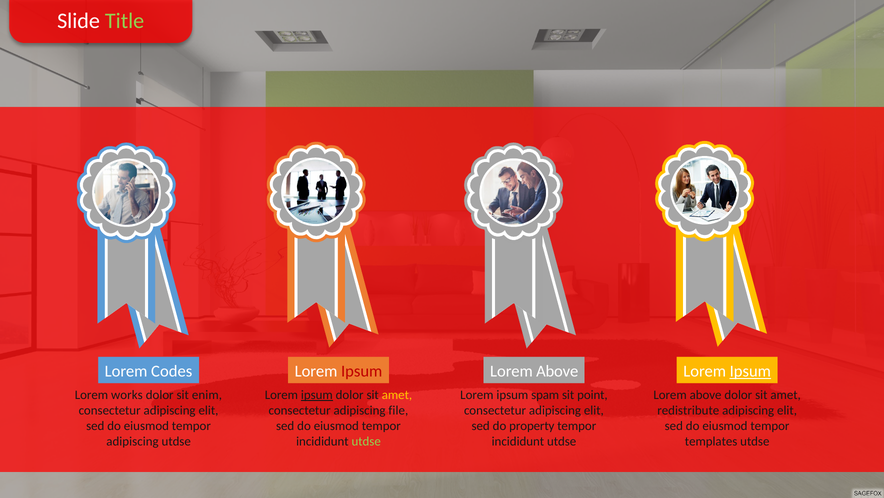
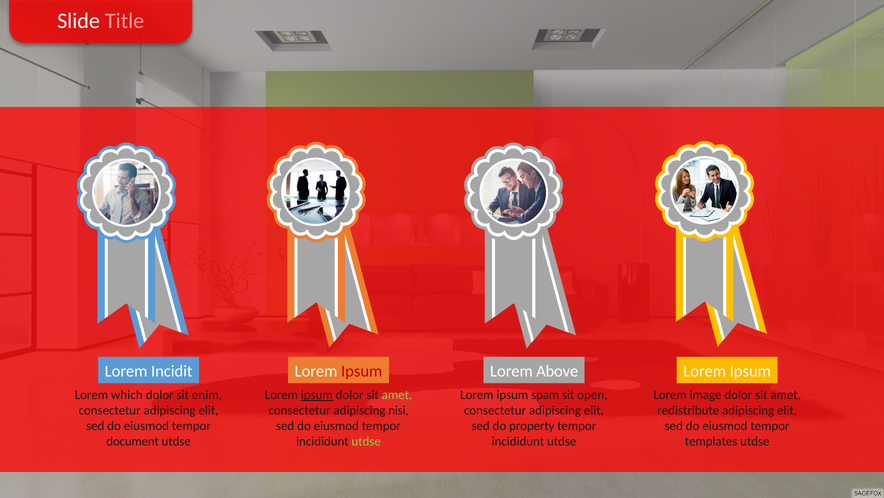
Title colour: light green -> pink
Codes: Codes -> Incidit
Ipsum at (750, 371) underline: present -> none
works: works -> which
amet at (397, 394) colour: yellow -> light green
point: point -> open
above at (706, 394): above -> image
file: file -> nisi
adipiscing at (132, 441): adipiscing -> document
